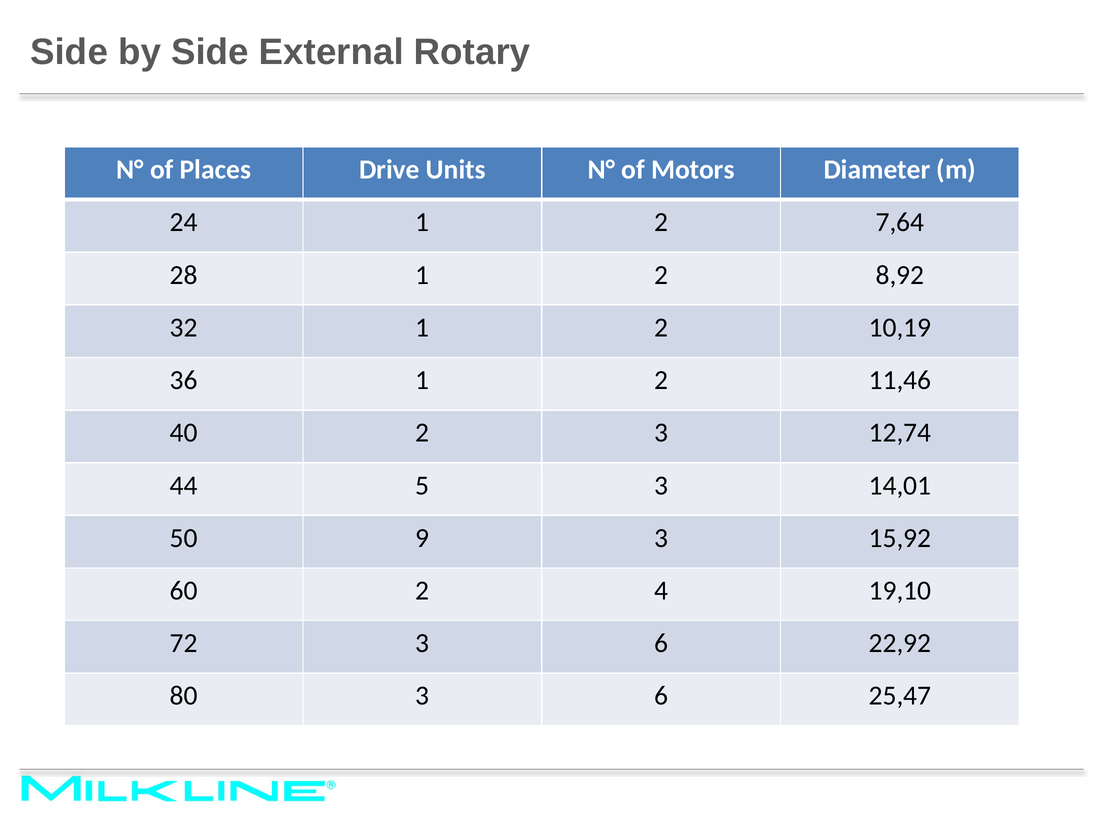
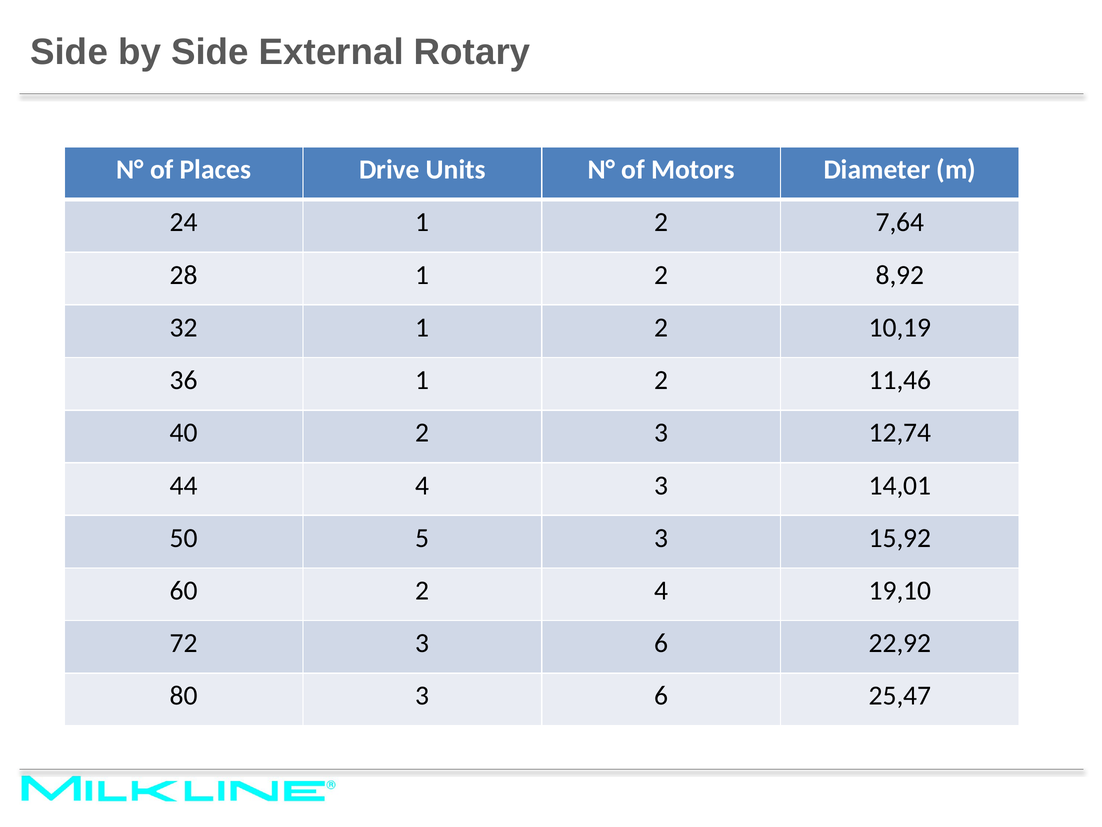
44 5: 5 -> 4
9: 9 -> 5
